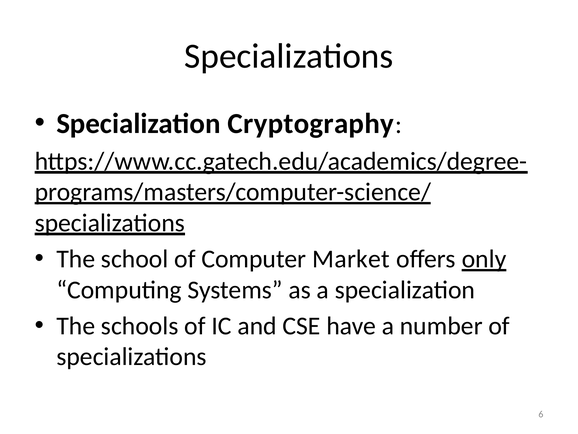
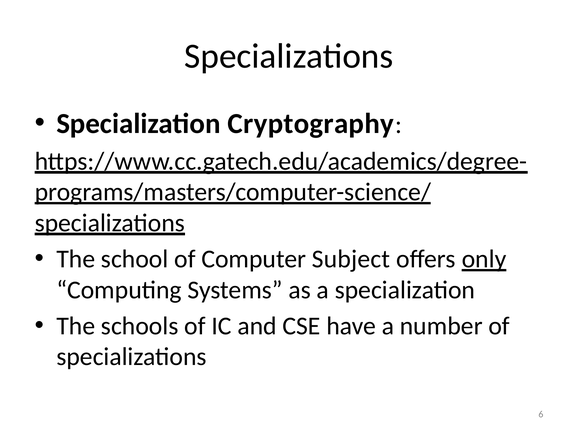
Market: Market -> Subject
